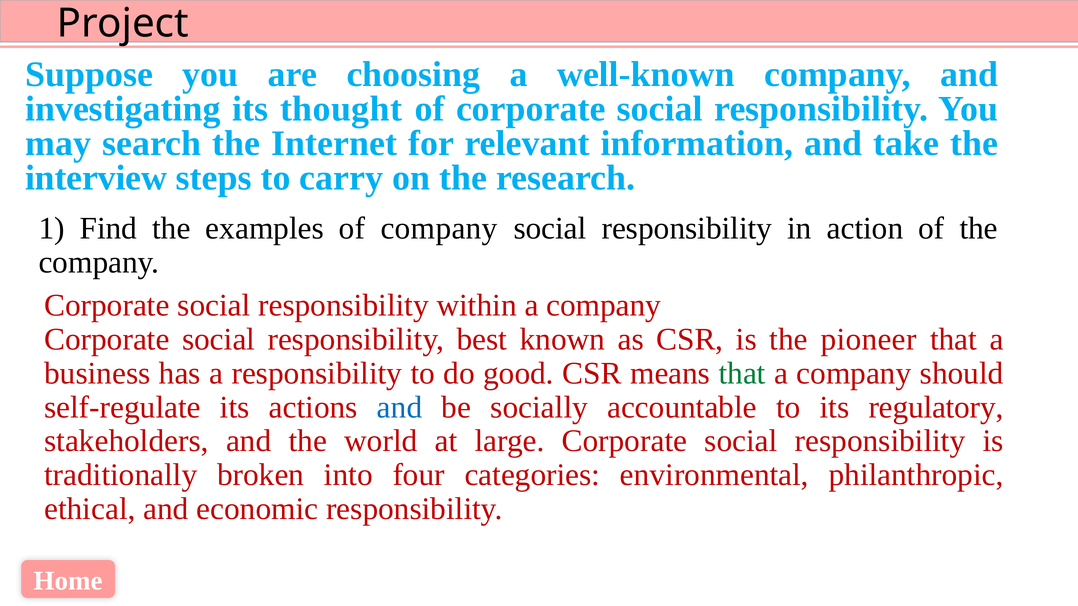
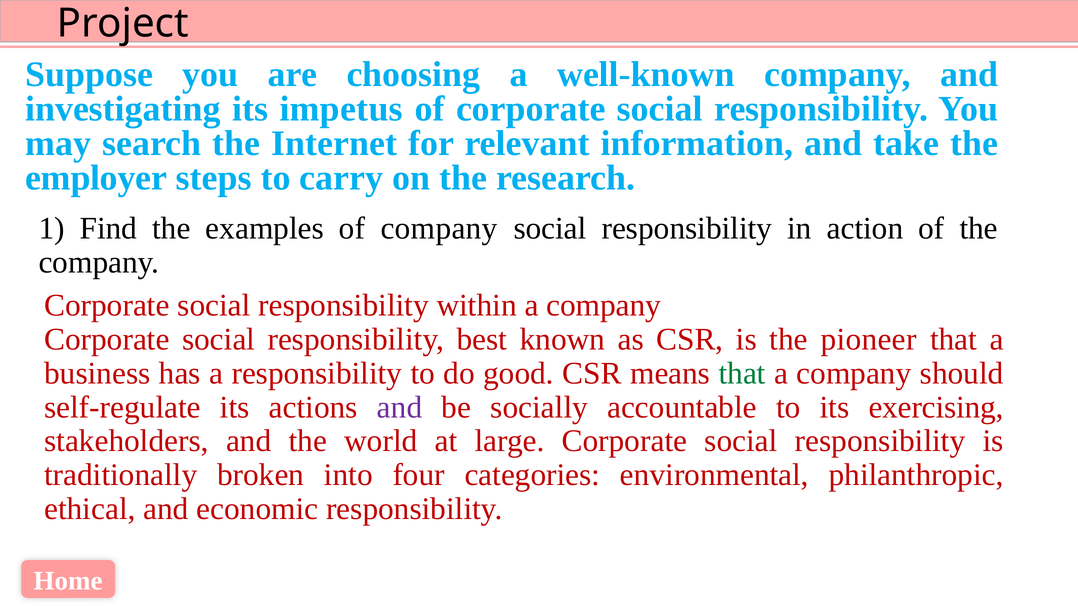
thought: thought -> impetus
interview: interview -> employer
and at (400, 407) colour: blue -> purple
regulatory: regulatory -> exercising
